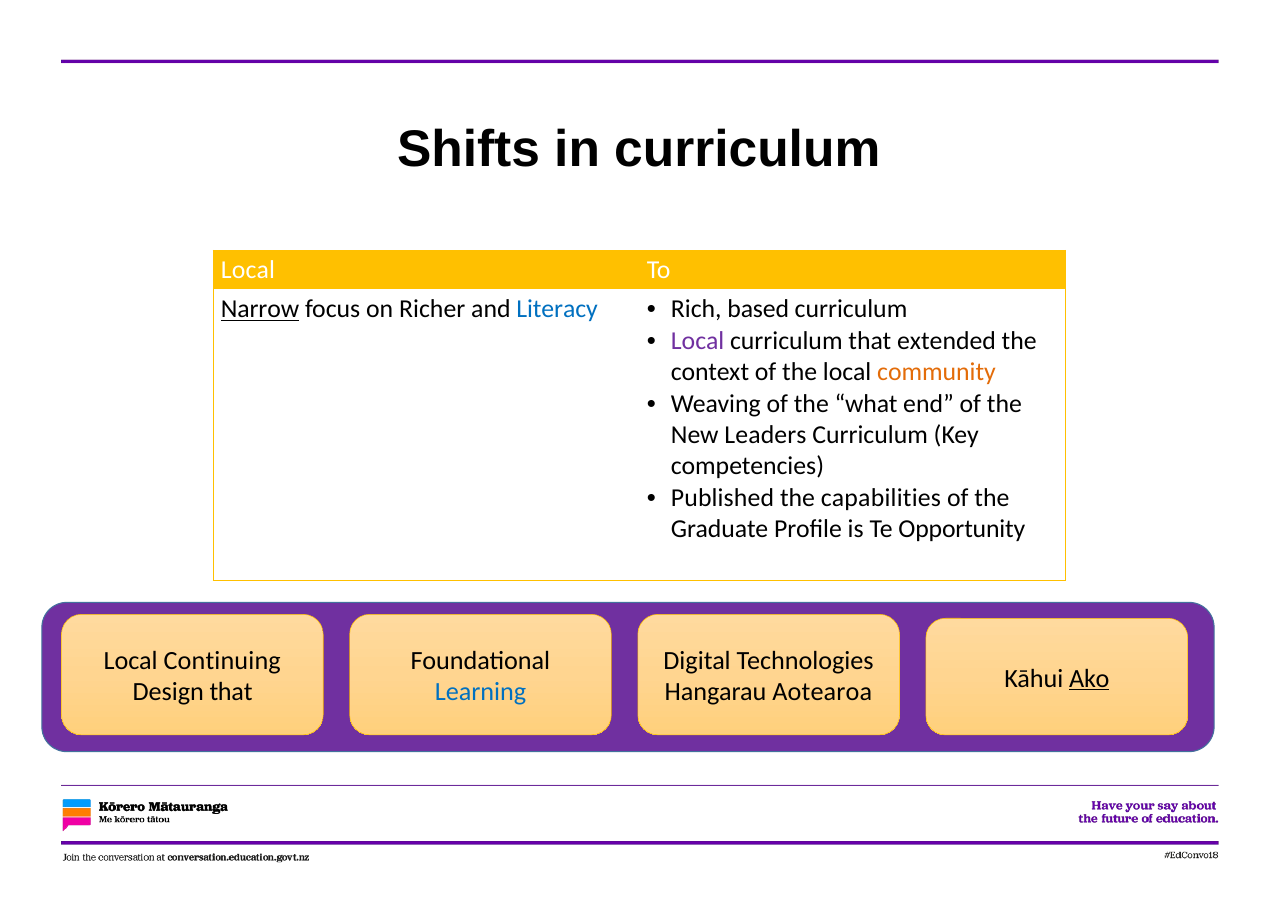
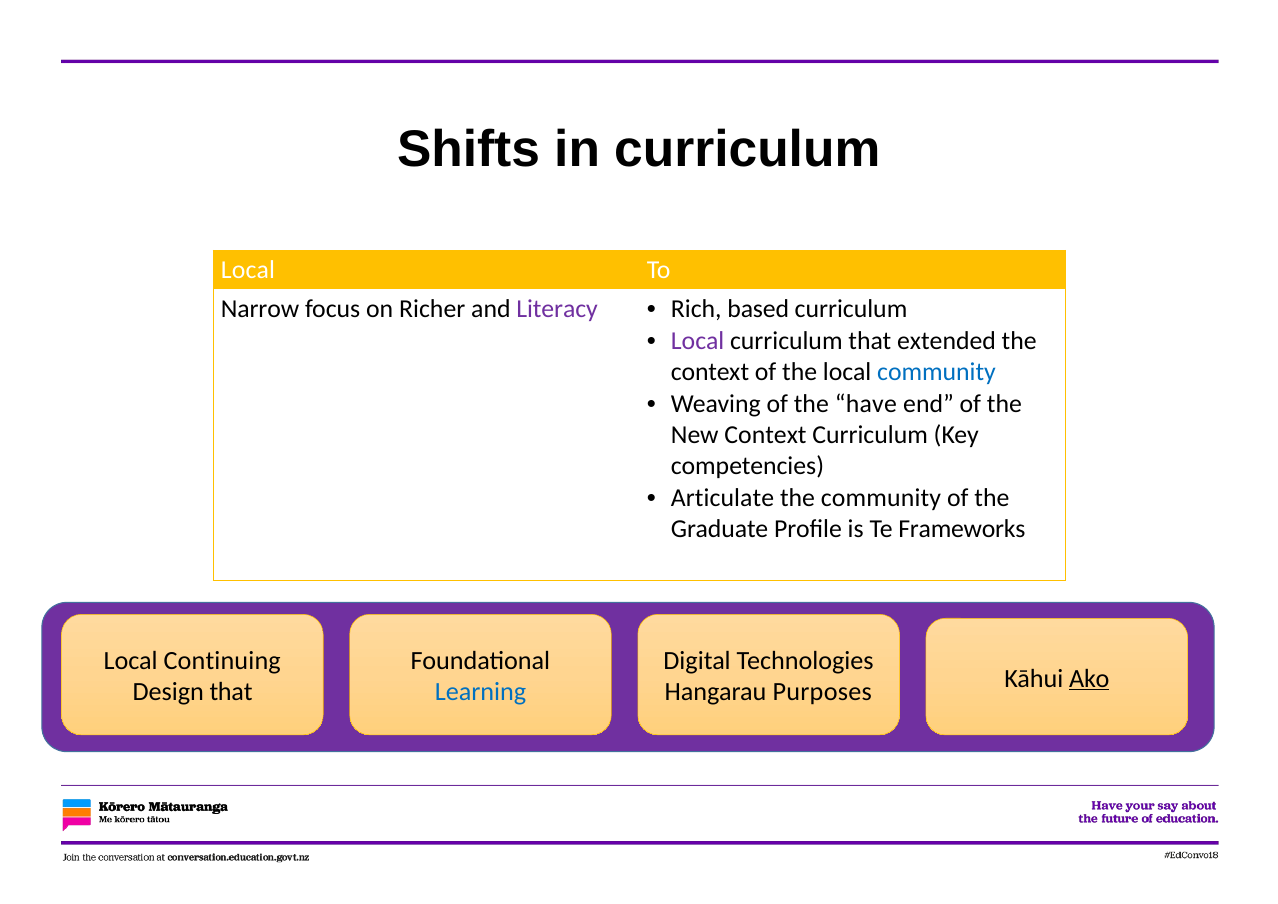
Narrow underline: present -> none
Literacy colour: blue -> purple
community at (936, 372) colour: orange -> blue
what: what -> have
New Leaders: Leaders -> Context
Published: Published -> Articulate
the capabilities: capabilities -> community
Opportunity: Opportunity -> Frameworks
Aotearoa: Aotearoa -> Purposes
